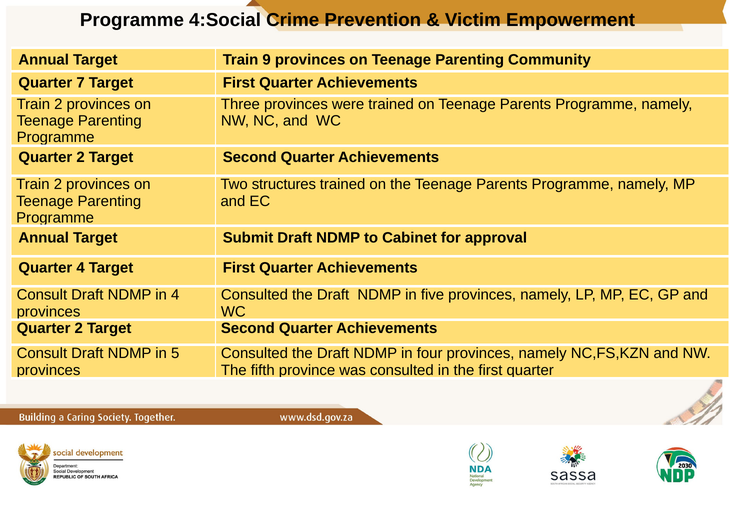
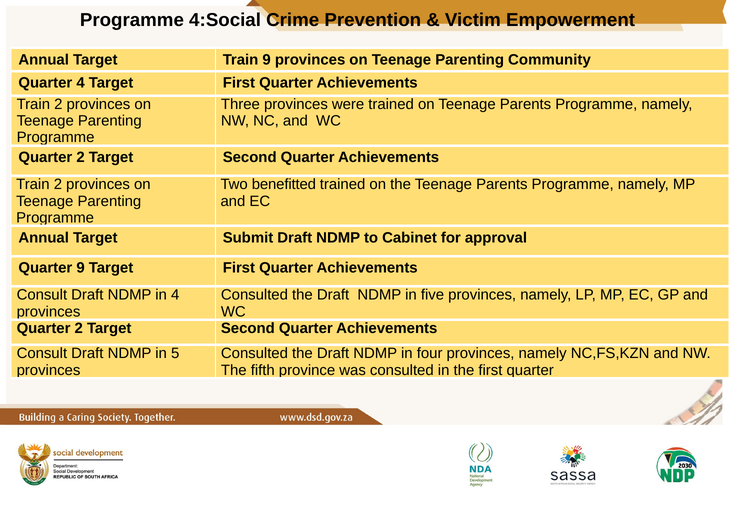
Quarter 7: 7 -> 4
structures: structures -> benefitted
Quarter 4: 4 -> 9
